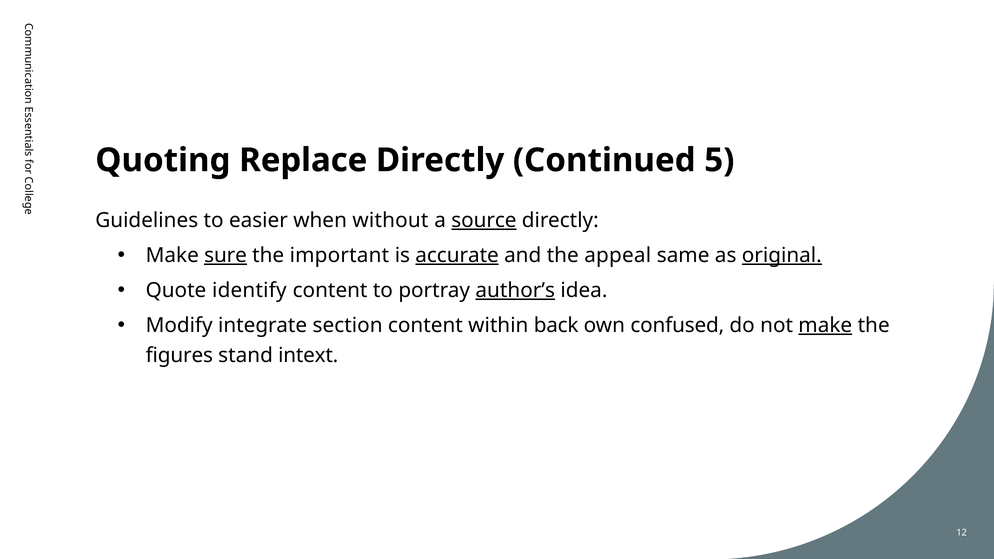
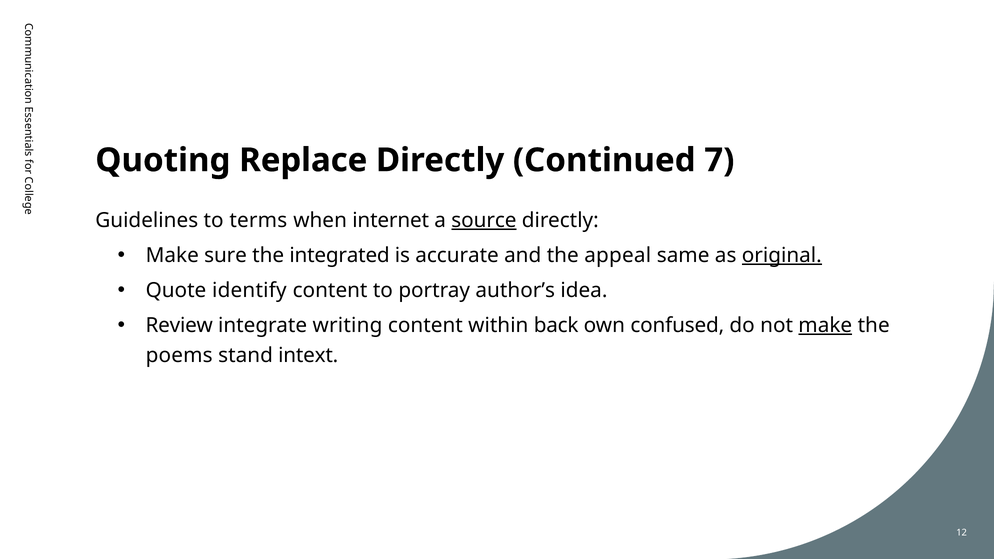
5: 5 -> 7
easier: easier -> terms
without: without -> internet
sure underline: present -> none
important: important -> integrated
accurate underline: present -> none
author’s underline: present -> none
Modify: Modify -> Review
section: section -> writing
figures: figures -> poems
